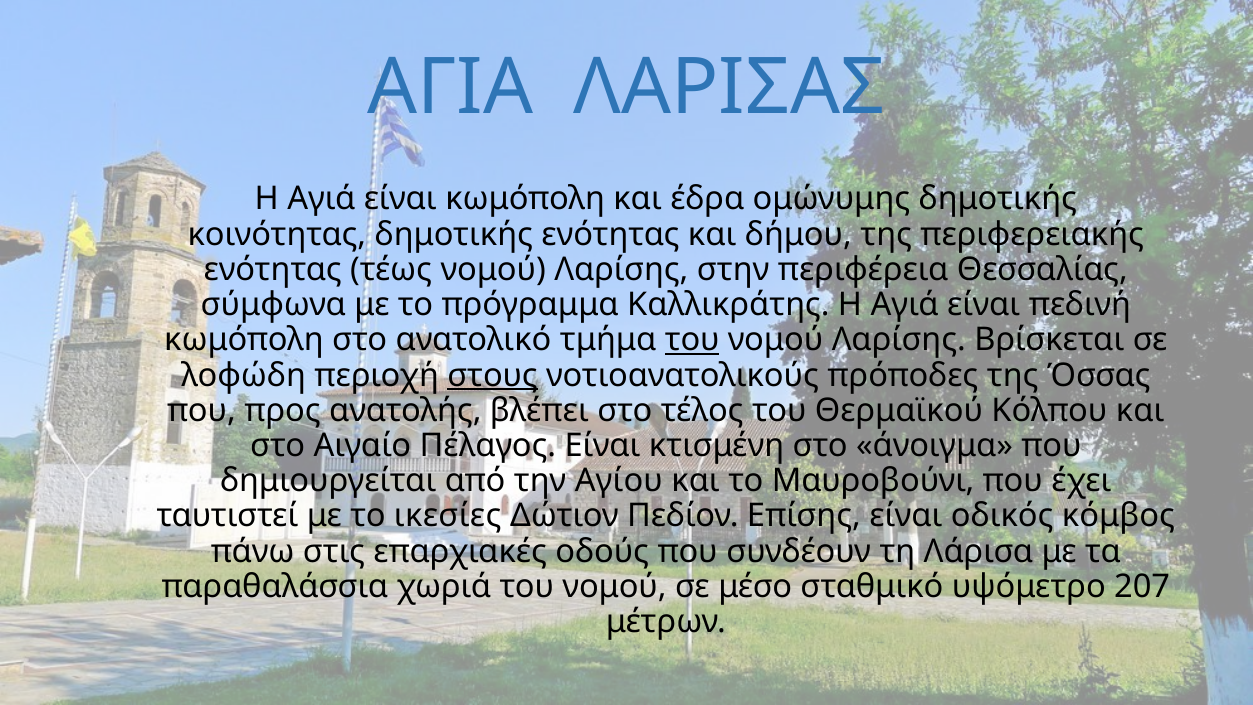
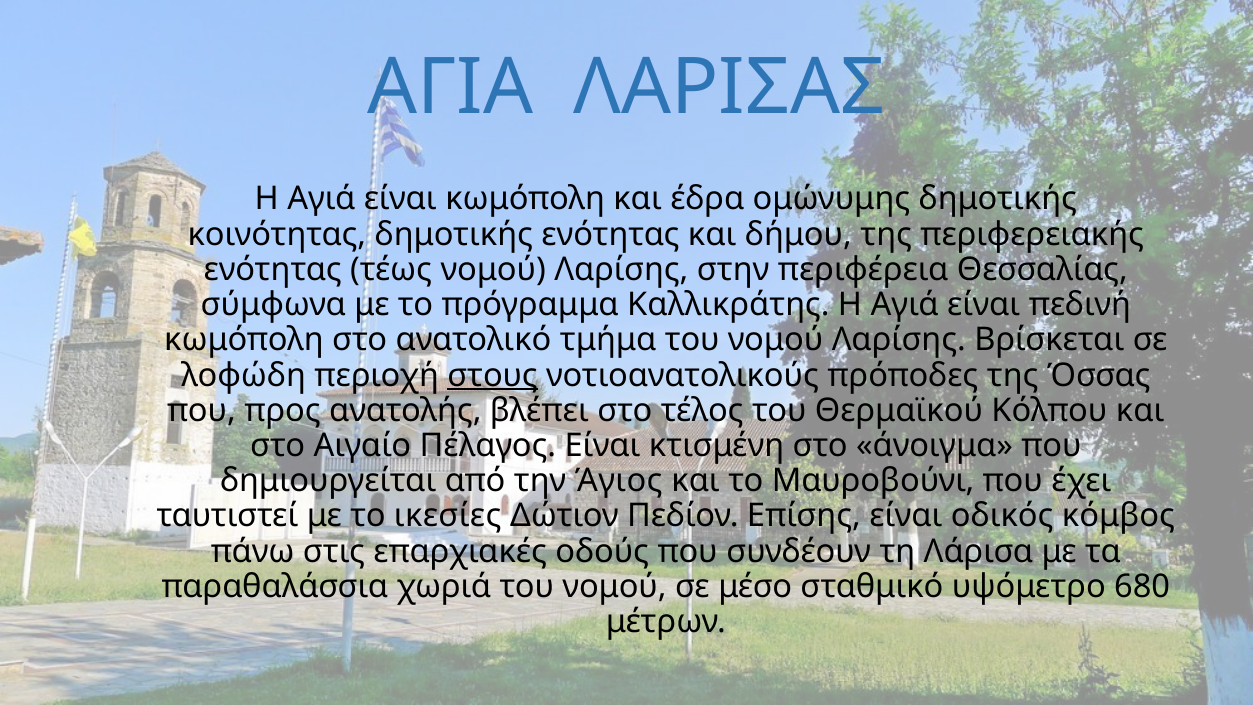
του at (692, 340) underline: present -> none
Αγίου: Αγίου -> Άγιος
207: 207 -> 680
